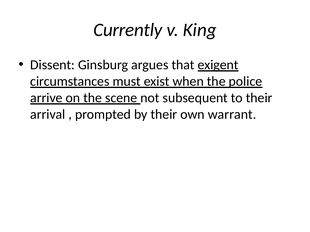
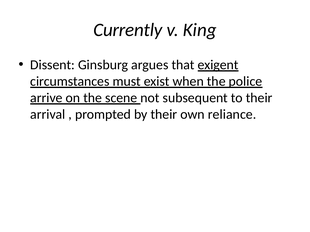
warrant: warrant -> reliance
